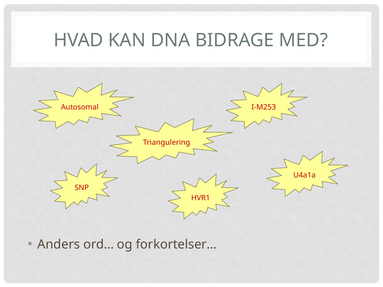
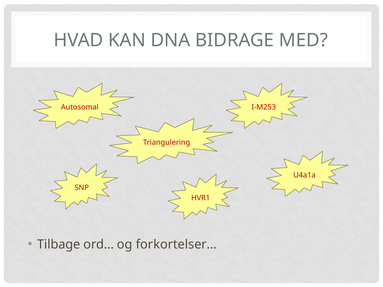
Anders: Anders -> Tilbage
